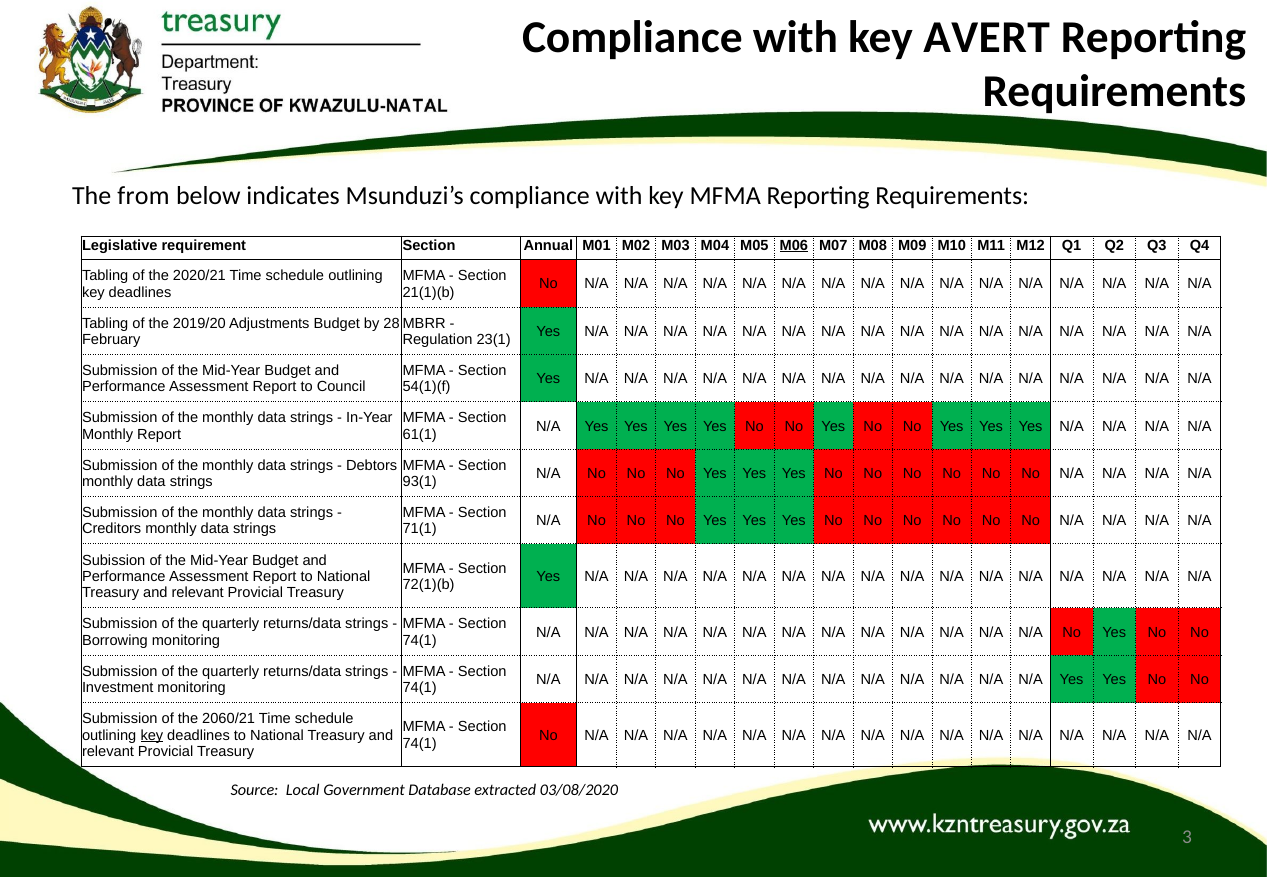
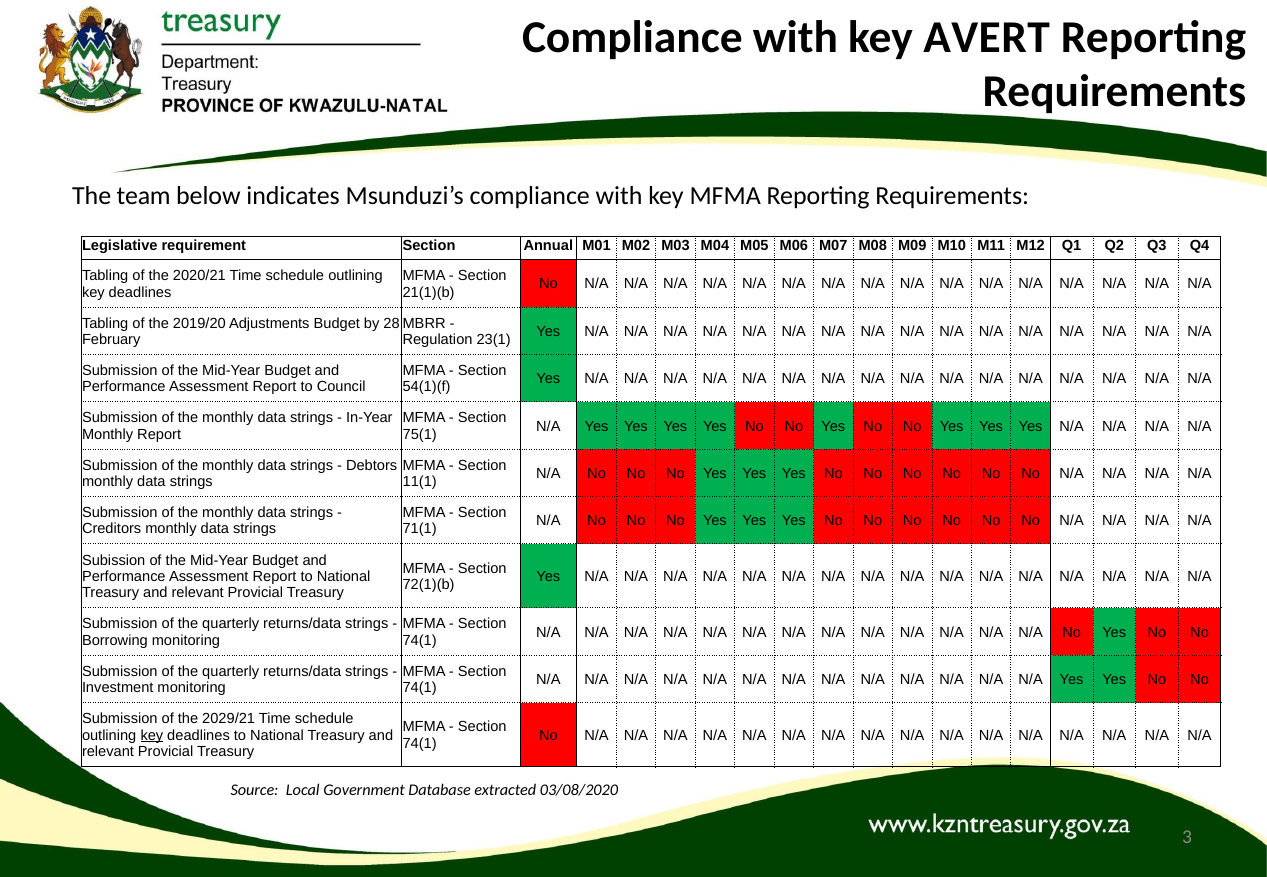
from: from -> team
M06 underline: present -> none
61(1: 61(1 -> 75(1
93(1: 93(1 -> 11(1
2060/21: 2060/21 -> 2029/21
